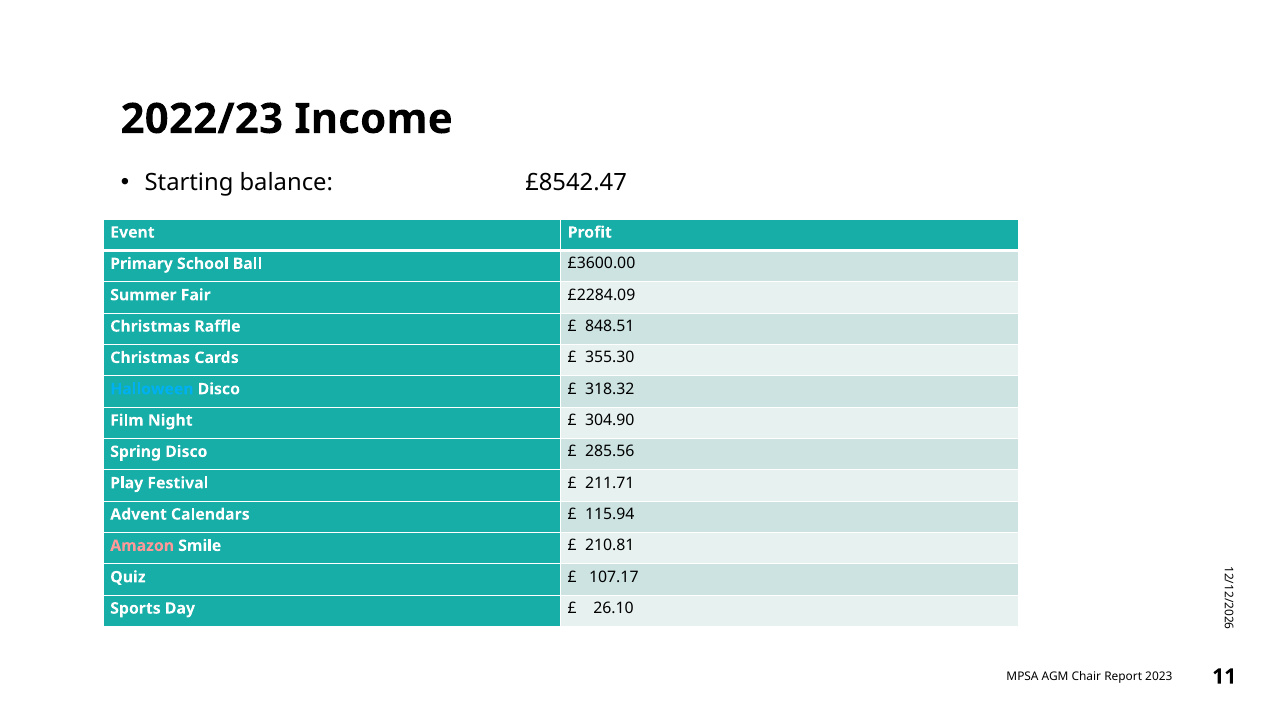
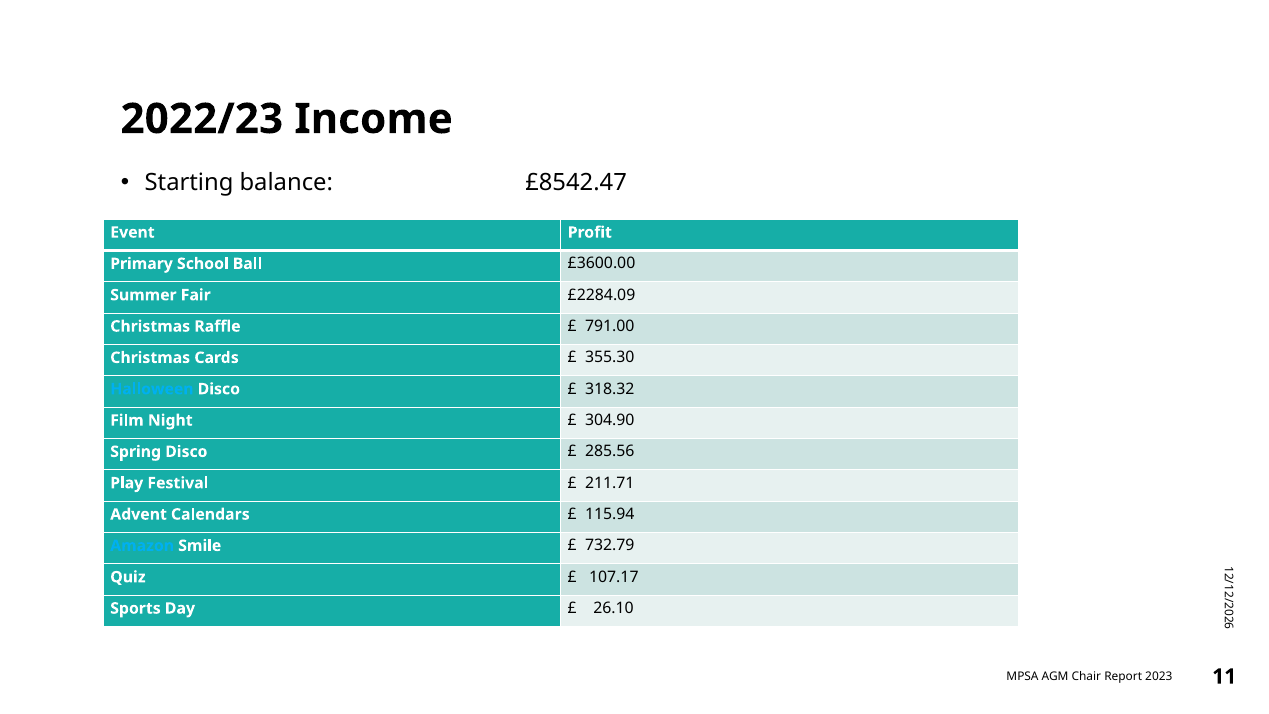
848.51: 848.51 -> 791.00
Amazon colour: pink -> light blue
210.81: 210.81 -> 732.79
